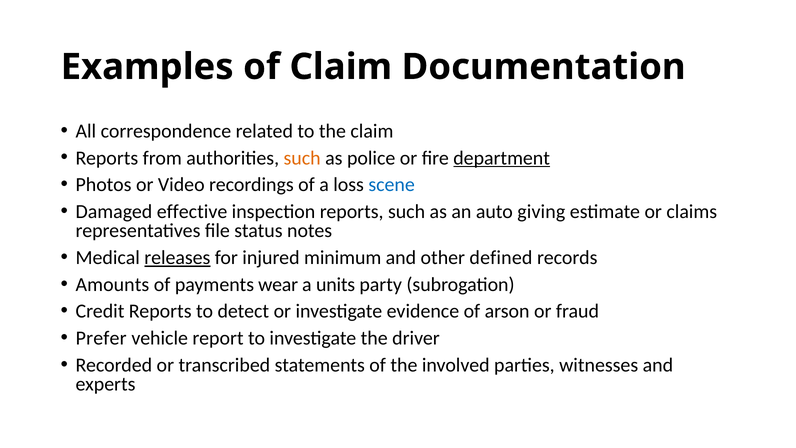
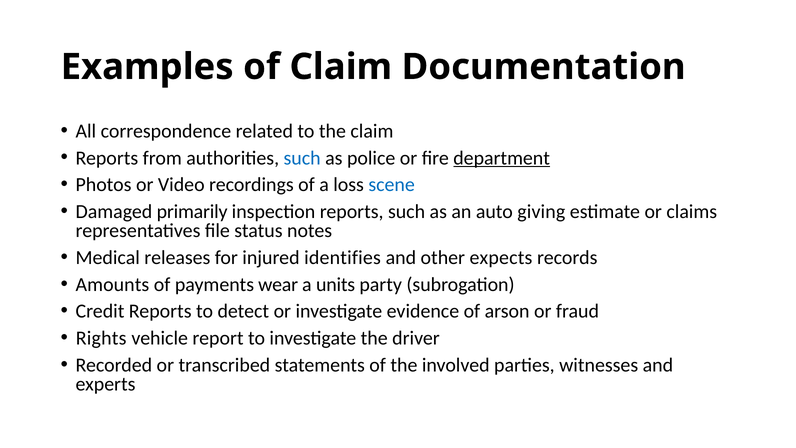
such at (302, 158) colour: orange -> blue
effective: effective -> primarily
releases underline: present -> none
minimum: minimum -> identifies
defined: defined -> expects
Prefer: Prefer -> Rights
